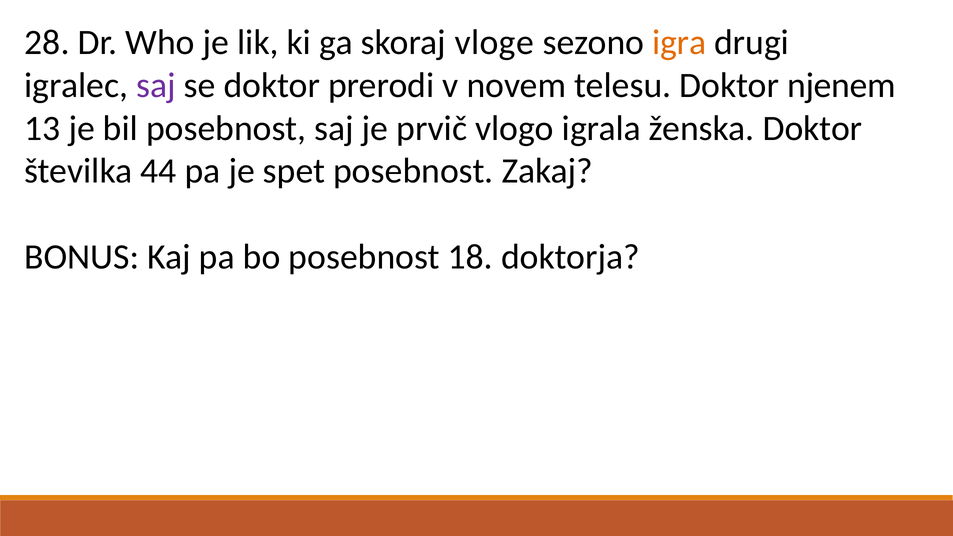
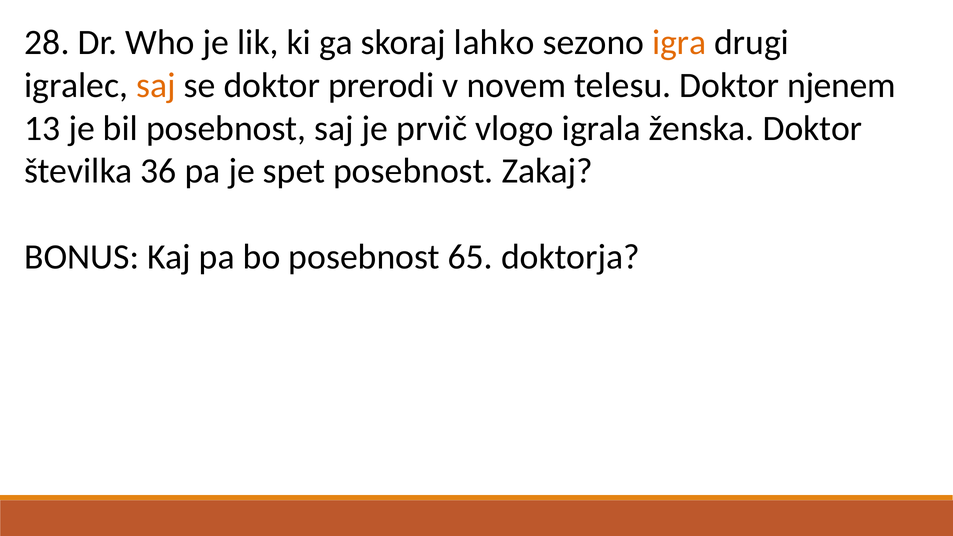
vloge: vloge -> lahko
saj at (156, 85) colour: purple -> orange
44: 44 -> 36
18: 18 -> 65
